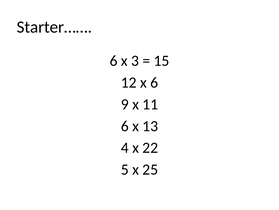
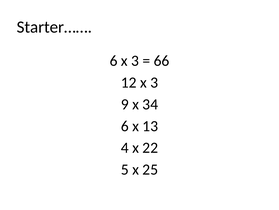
15: 15 -> 66
12 x 6: 6 -> 3
11: 11 -> 34
